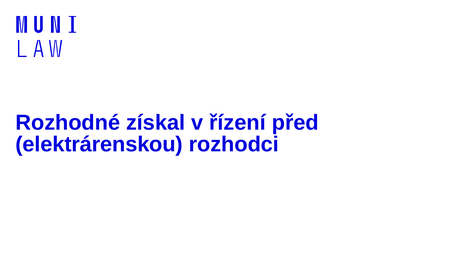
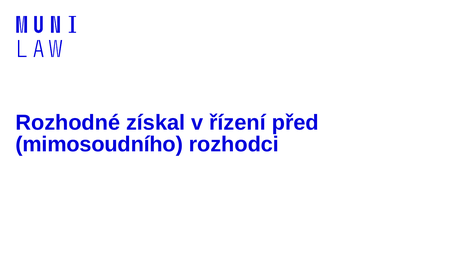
elektrárenskou: elektrárenskou -> mimosoudního
